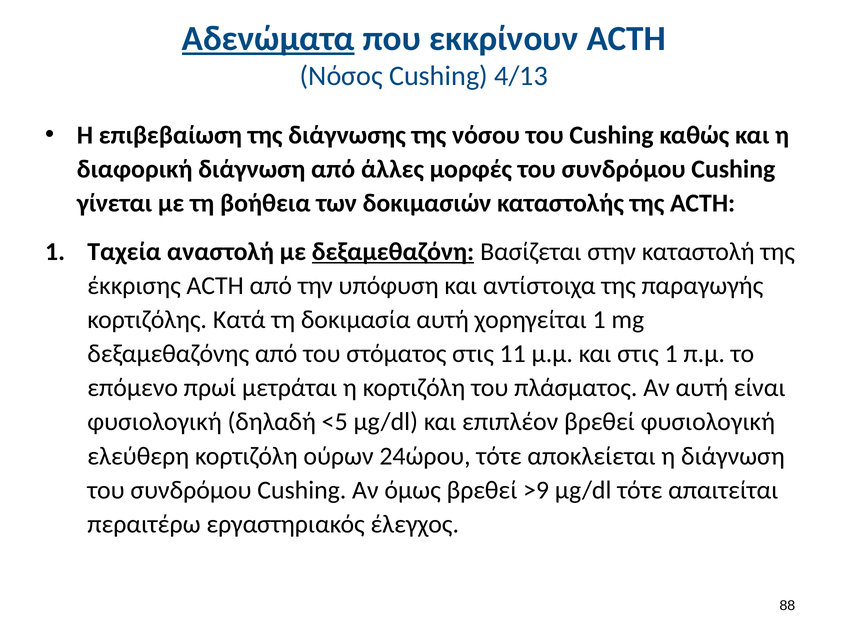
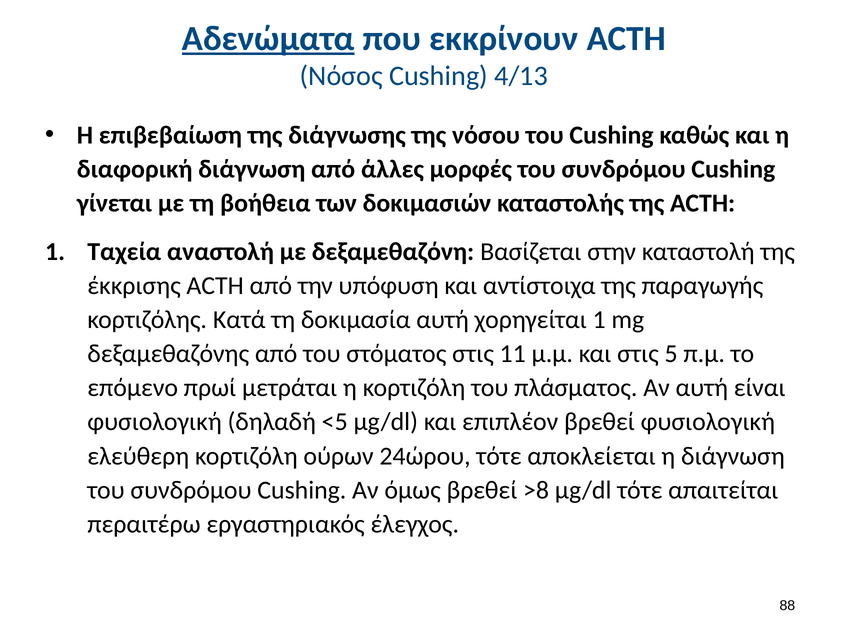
δεξαμεθαζόνη underline: present -> none
στις 1: 1 -> 5
>9: >9 -> >8
